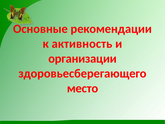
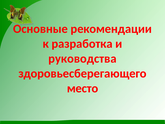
активность: активность -> разработка
организации: организации -> руководства
